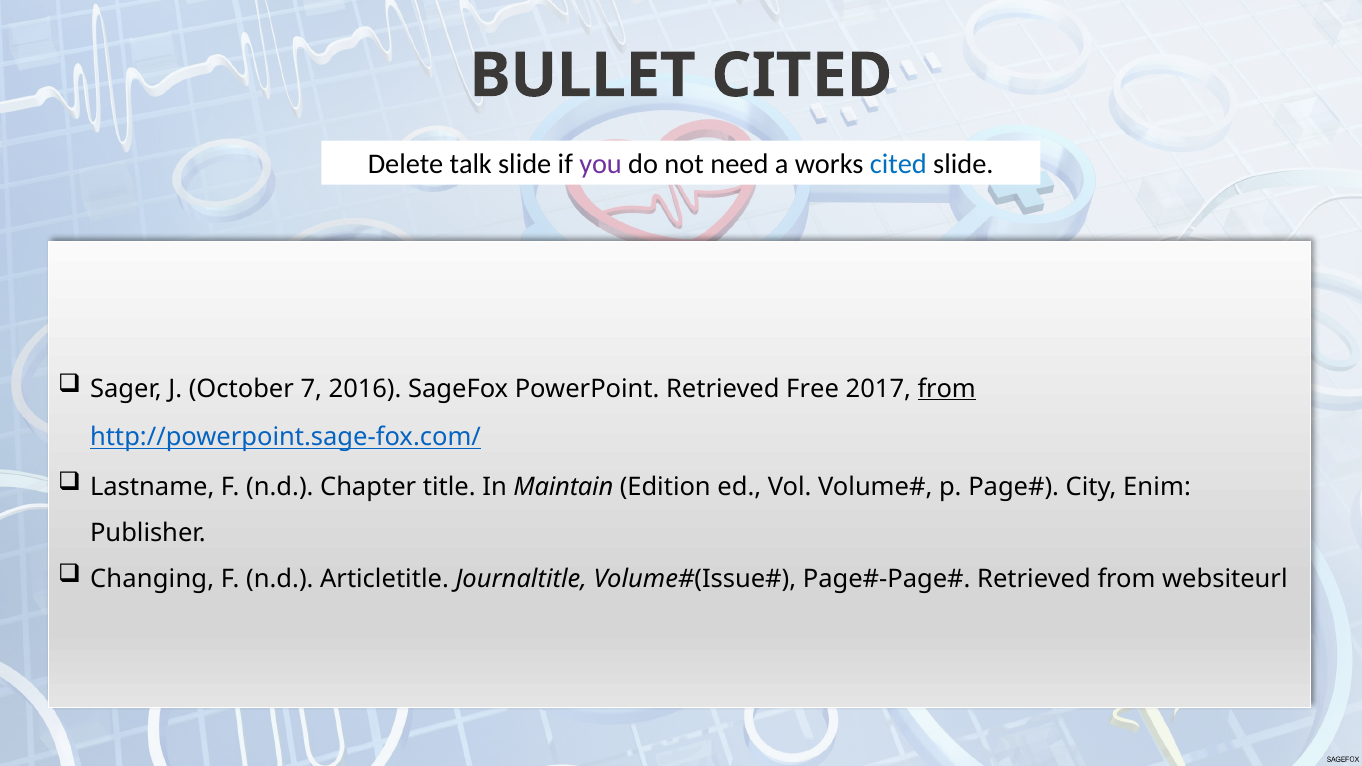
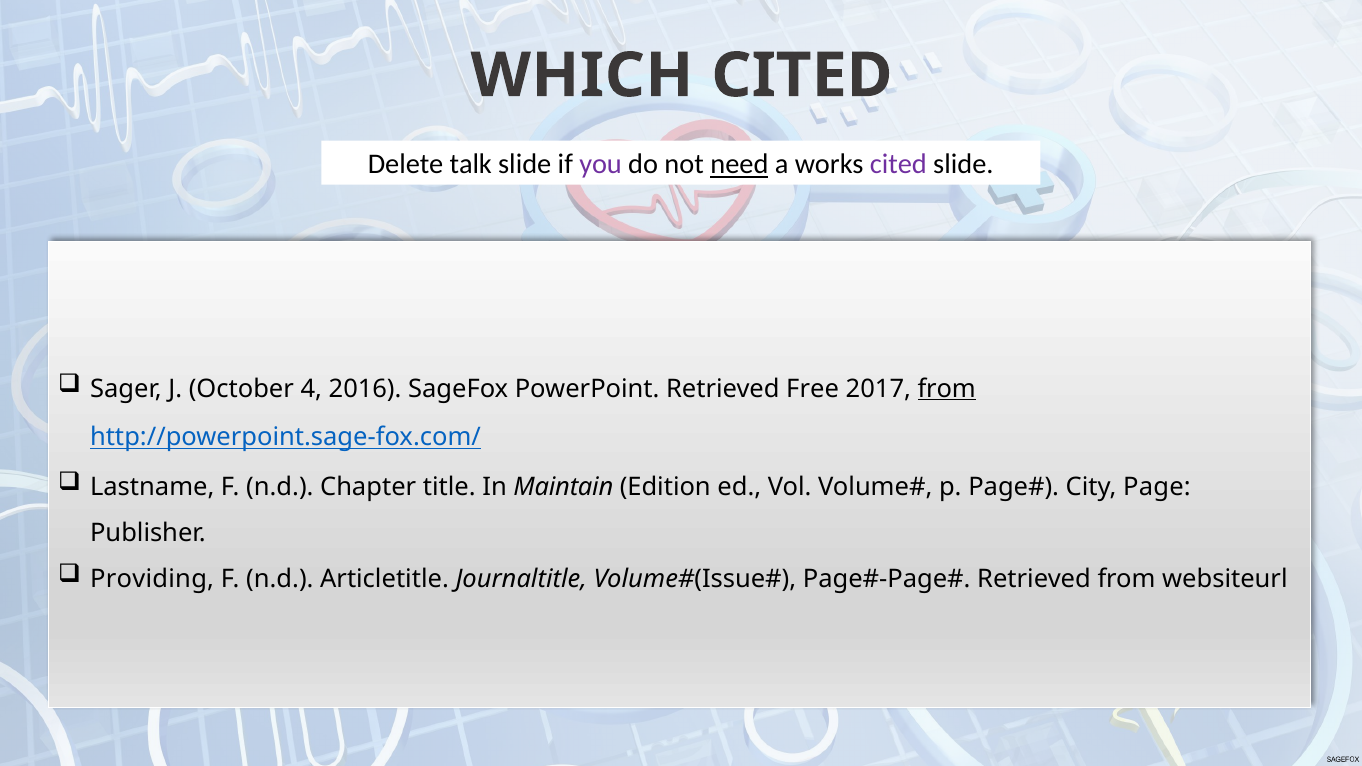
BULLET: BULLET -> WHICH
need underline: none -> present
cited at (898, 165) colour: blue -> purple
7: 7 -> 4
Enim: Enim -> Page
Changing: Changing -> Providing
